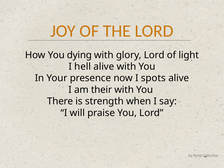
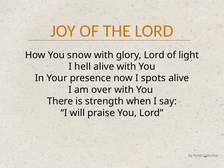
dying: dying -> snow
their: their -> over
